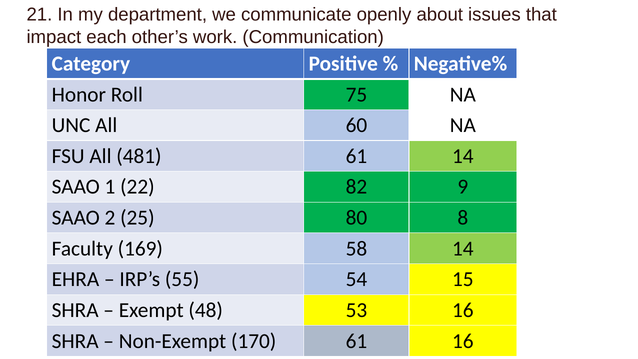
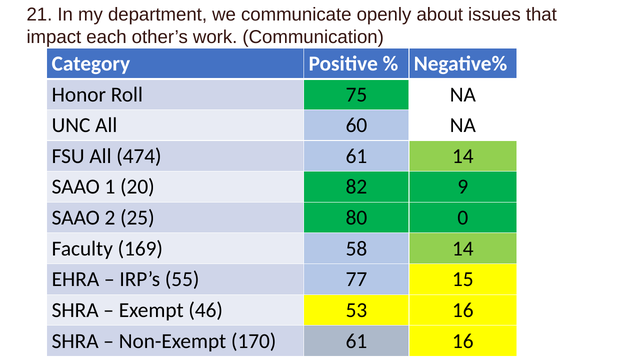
481: 481 -> 474
22: 22 -> 20
8: 8 -> 0
54: 54 -> 77
48: 48 -> 46
